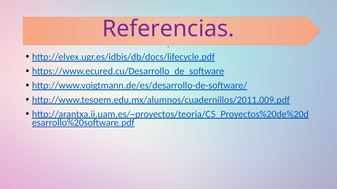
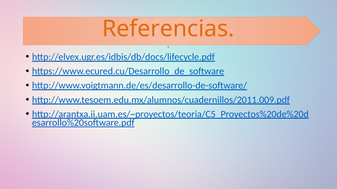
Referencias colour: purple -> orange
